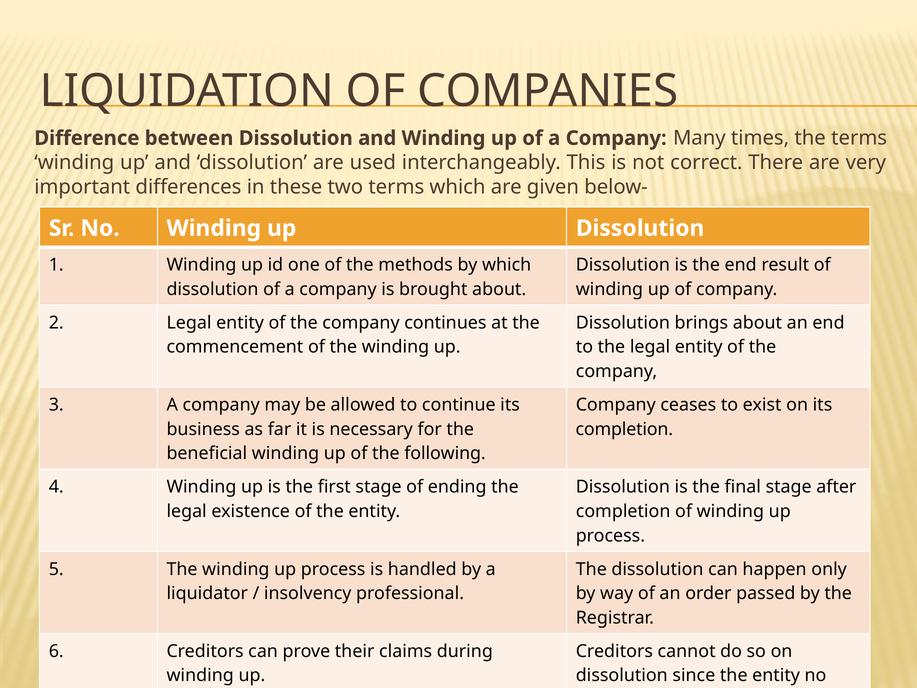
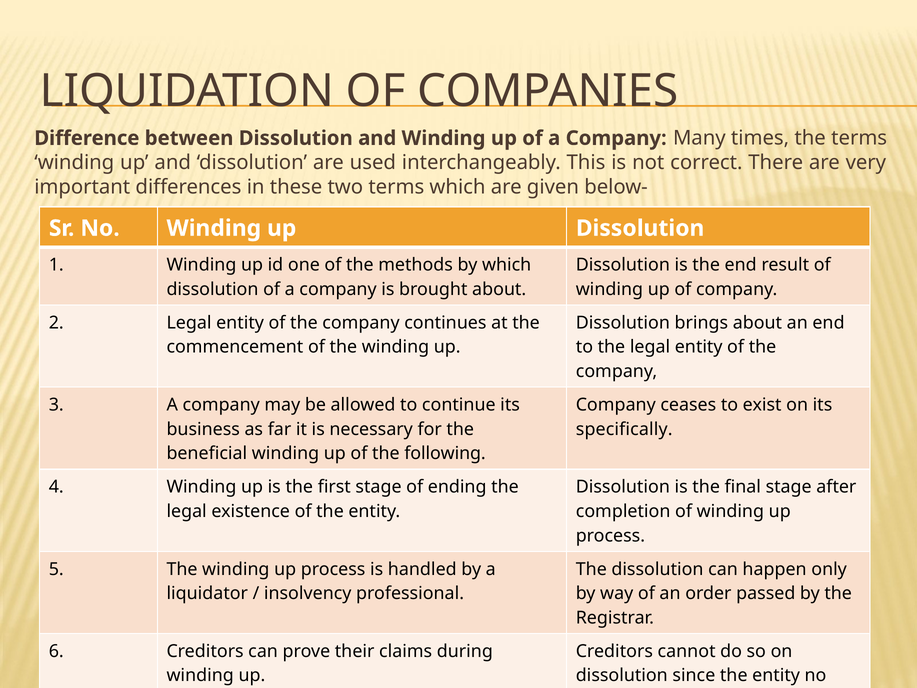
completion at (624, 429): completion -> specifically
